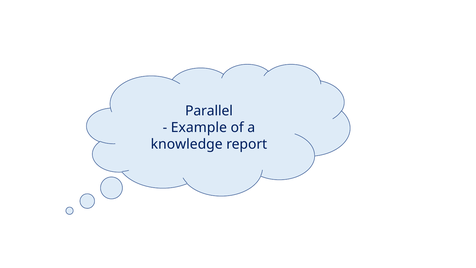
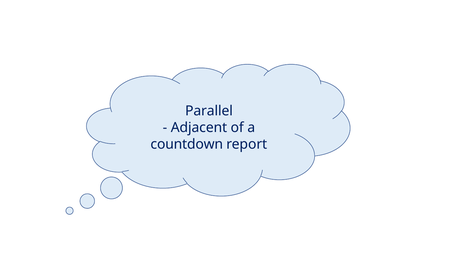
Example: Example -> Adjacent
knowledge: knowledge -> countdown
